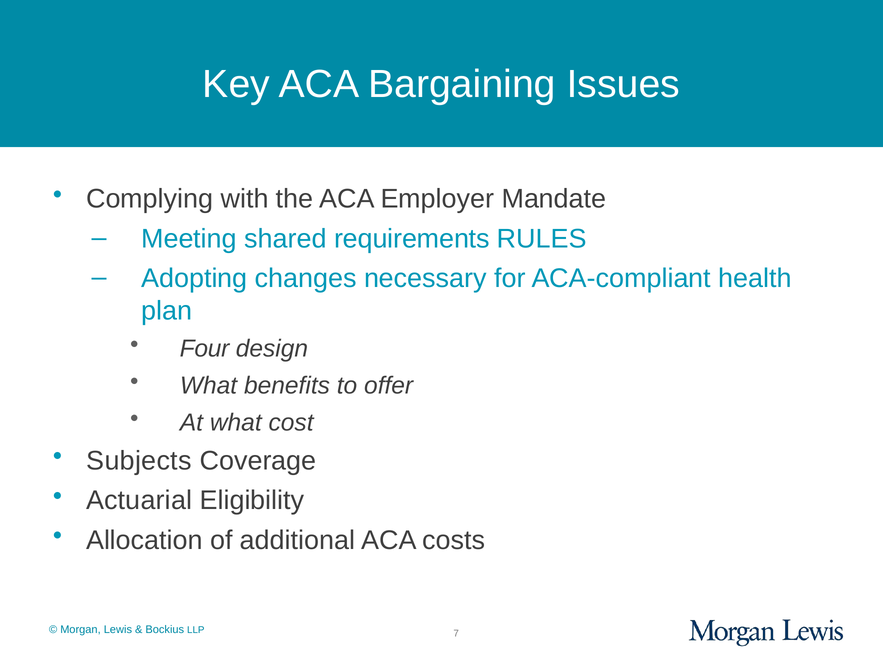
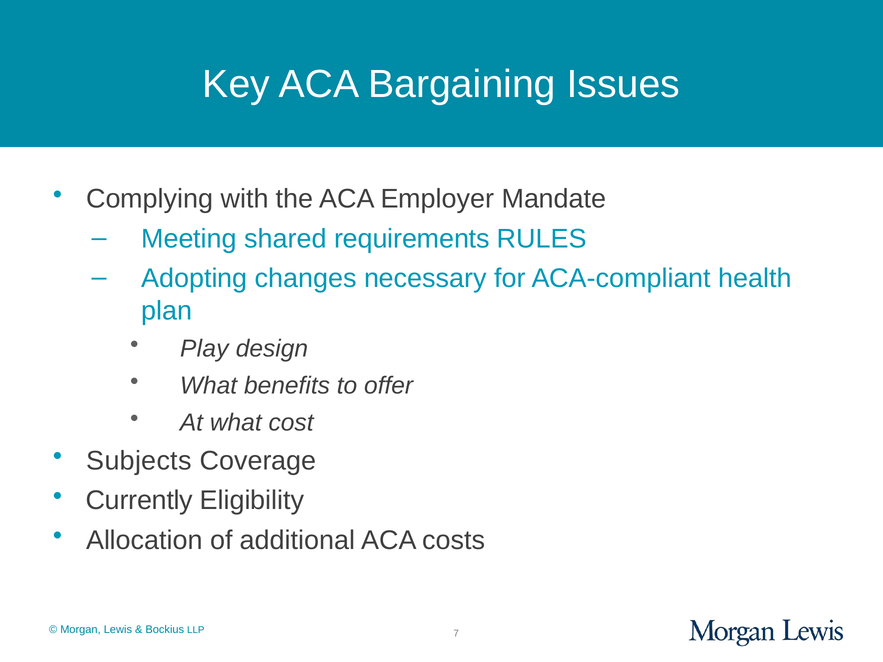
Four: Four -> Play
Actuarial: Actuarial -> Currently
